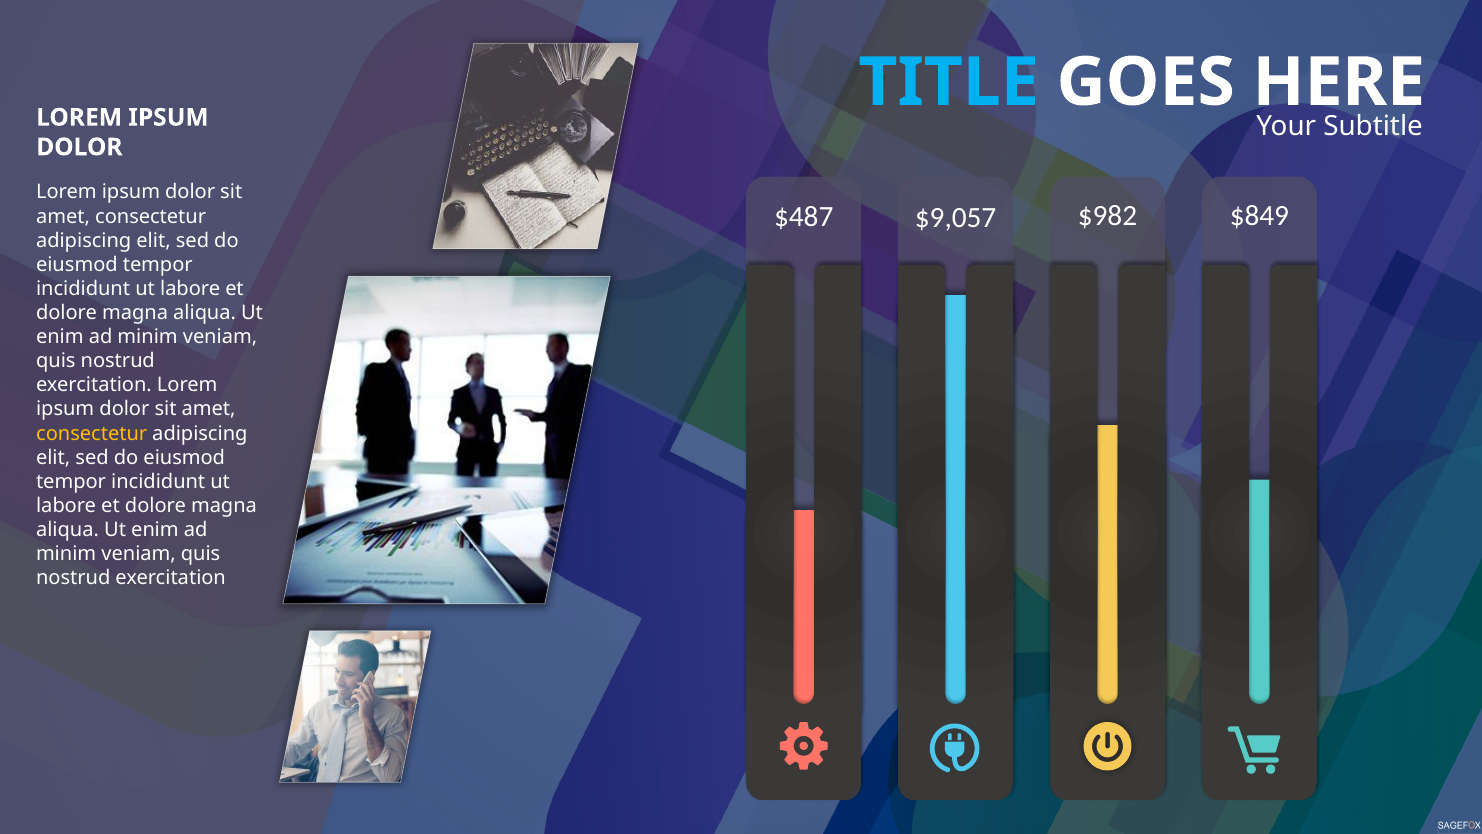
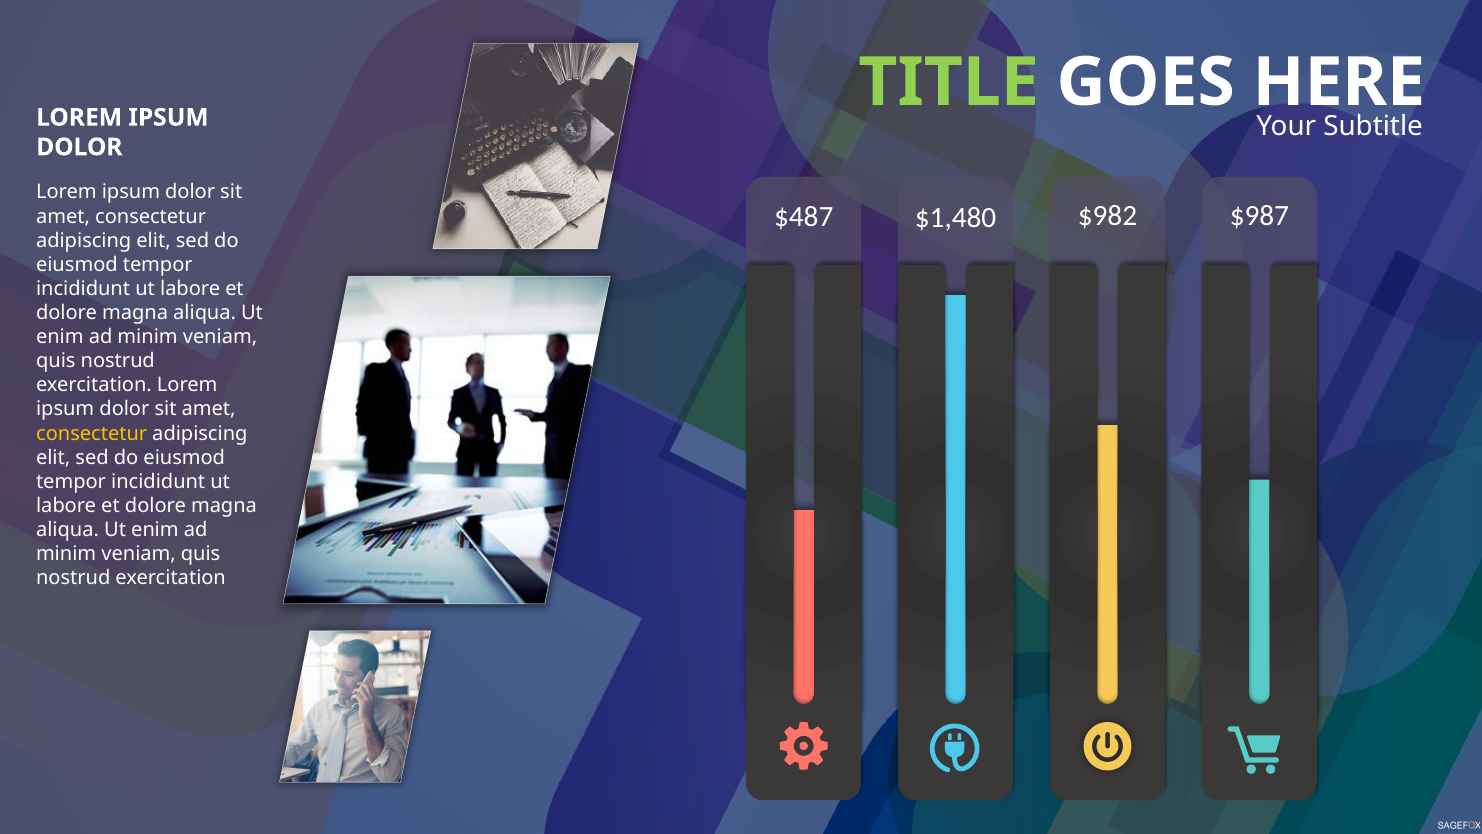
TITLE colour: light blue -> light green
$9,057: $9,057 -> $1,480
$849: $849 -> $987
